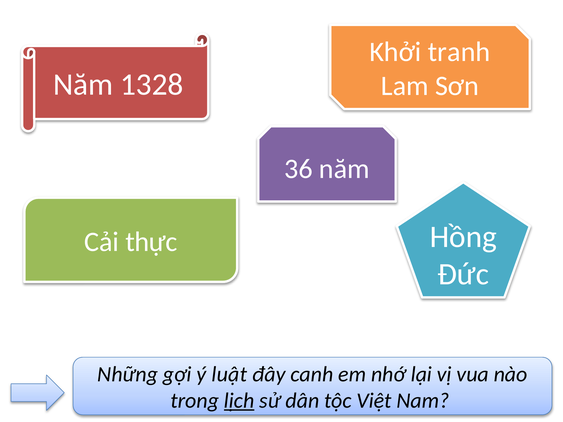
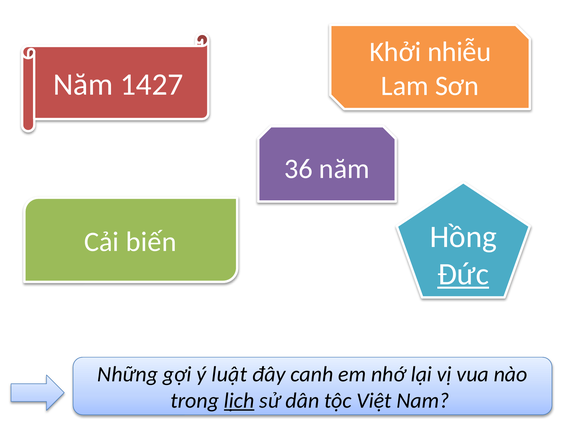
tranh: tranh -> nhiễu
1328: 1328 -> 1427
thực: thực -> biến
Đức underline: none -> present
